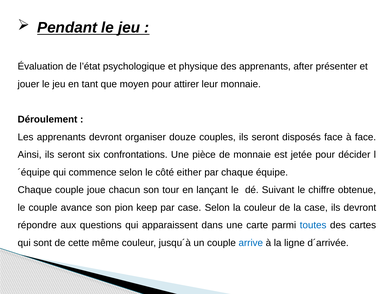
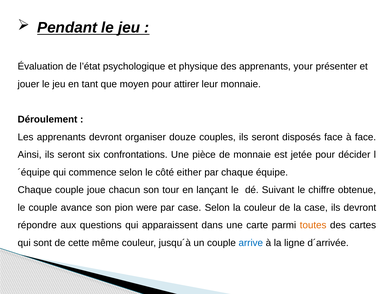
after: after -> your
keep: keep -> were
toutes colour: blue -> orange
